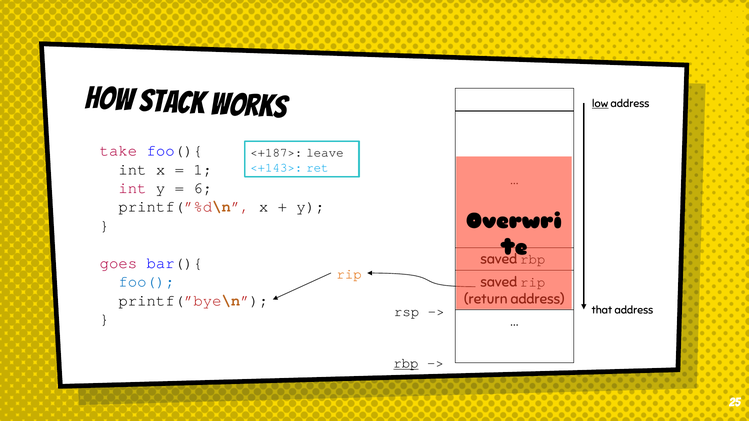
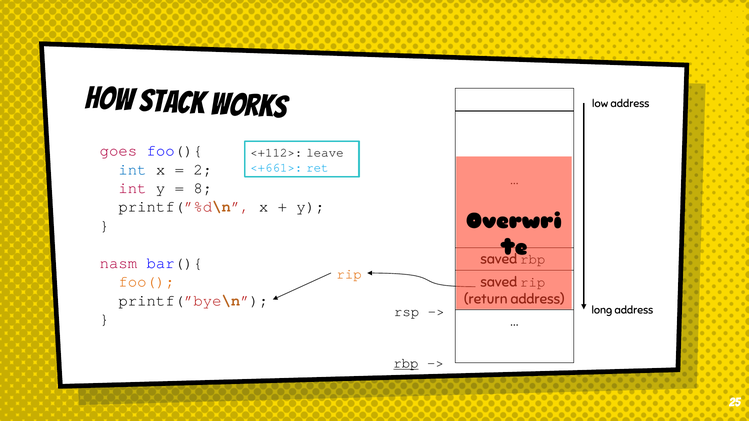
low underline: present -> none
take: take -> goes
<+187>: <+187> -> <+112>
<+143>: <+143> -> <+661>
int at (133, 170) colour: black -> blue
1: 1 -> 2
6: 6 -> 8
goes: goes -> nasm
foo( colour: blue -> orange
that: that -> long
